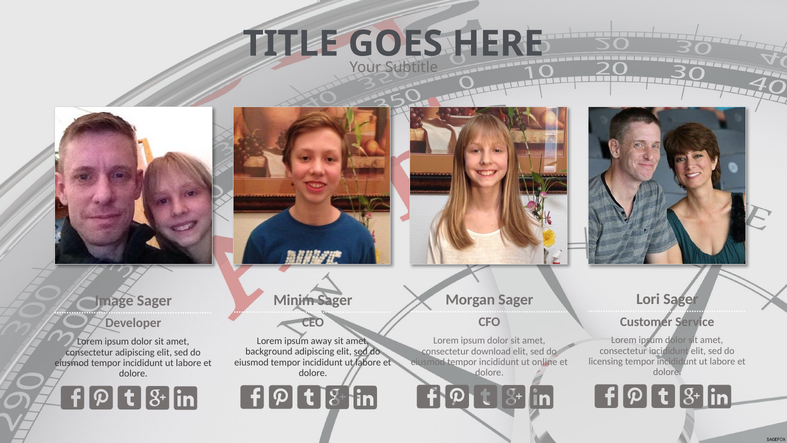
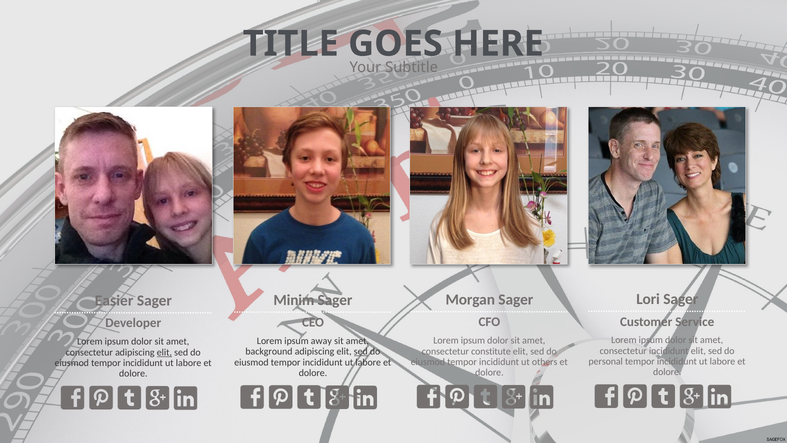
Image: Image -> Easier
download: download -> constitute
elit at (164, 352) underline: none -> present
licensing: licensing -> personal
online: online -> others
